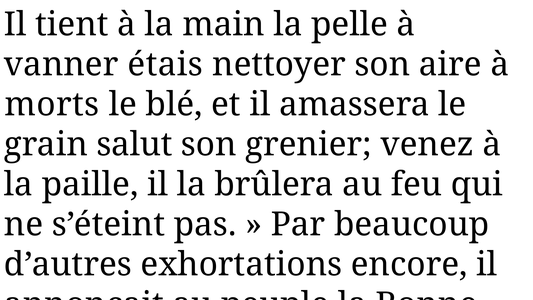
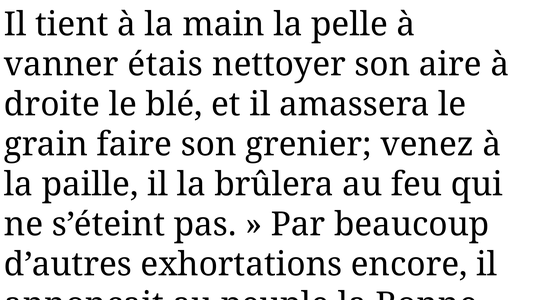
morts: morts -> droite
salut: salut -> faire
